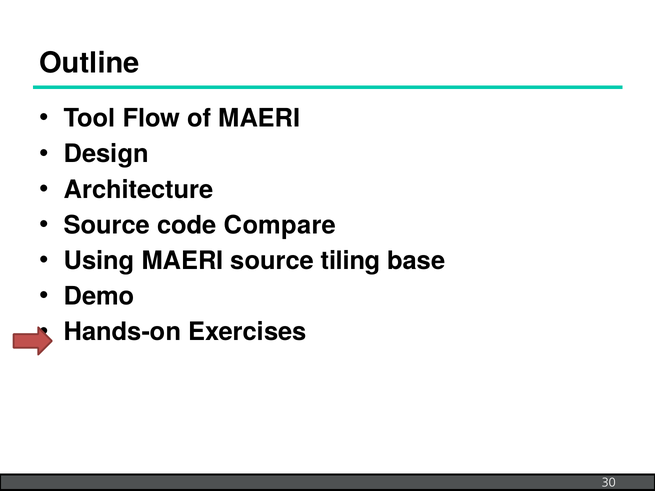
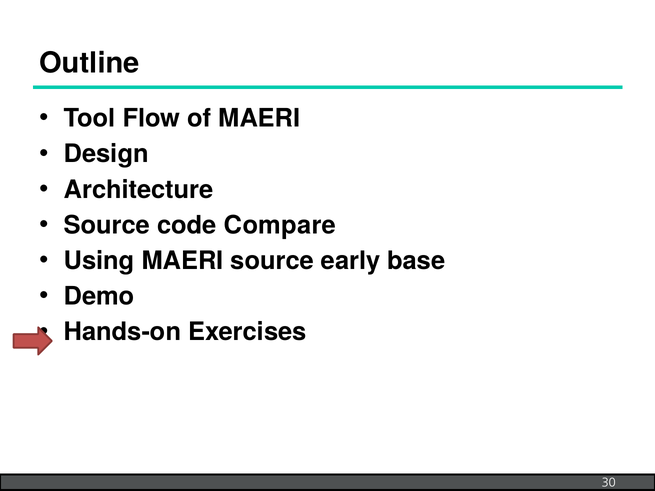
tiling: tiling -> early
